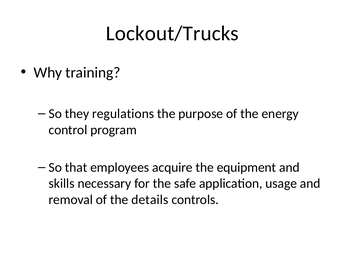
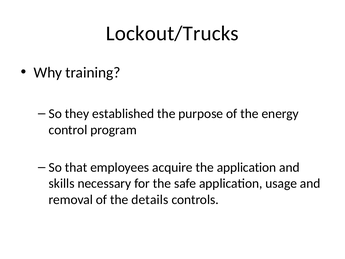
regulations: regulations -> established
the equipment: equipment -> application
